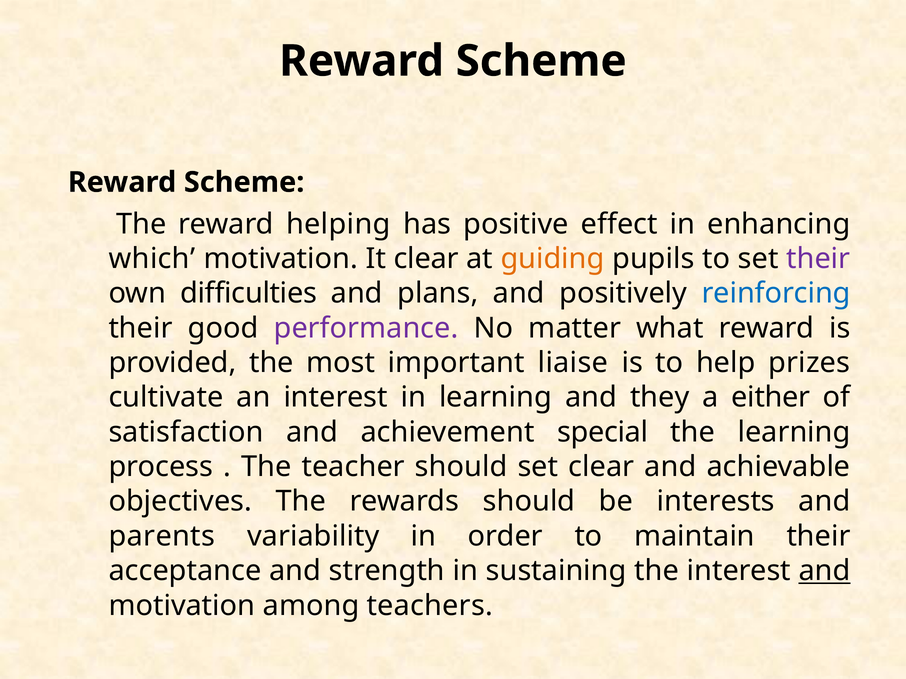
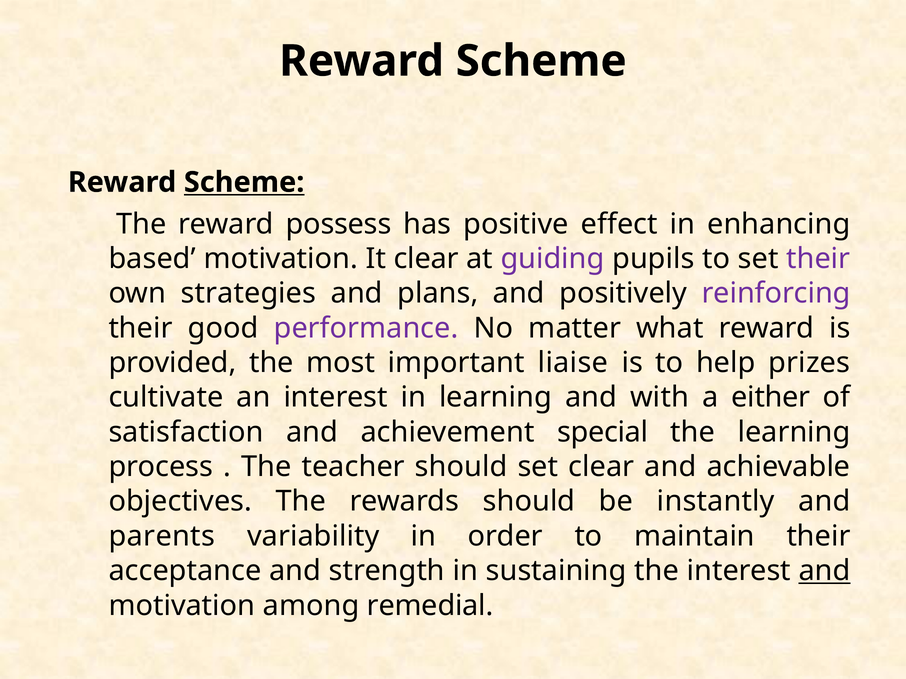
Scheme at (244, 182) underline: none -> present
helping: helping -> possess
which: which -> based
guiding colour: orange -> purple
difficulties: difficulties -> strategies
reinforcing colour: blue -> purple
they: they -> with
interests: interests -> instantly
teachers: teachers -> remedial
